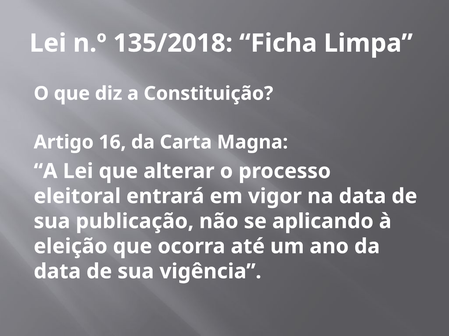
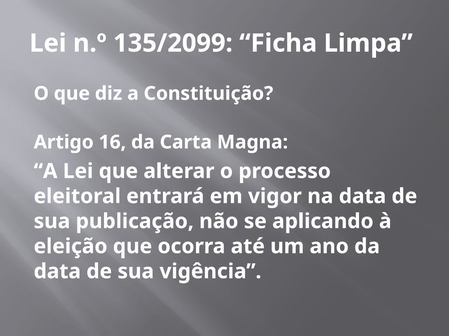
135/2018: 135/2018 -> 135/2099
